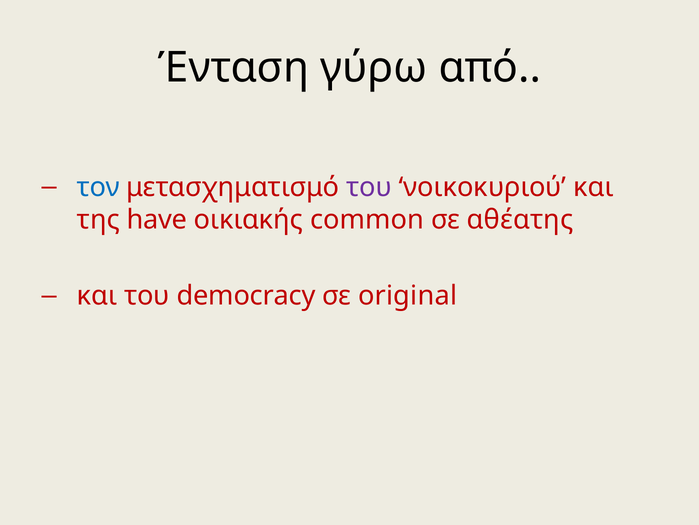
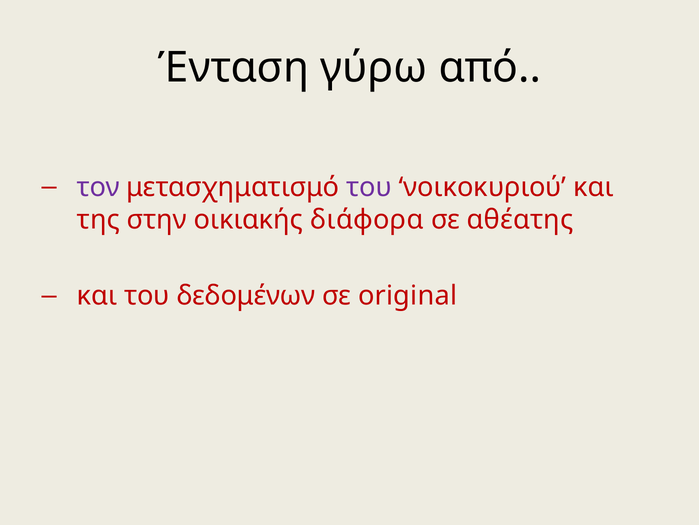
τον colour: blue -> purple
have: have -> στην
common: common -> διάφορα
democracy: democracy -> δεδομένων
